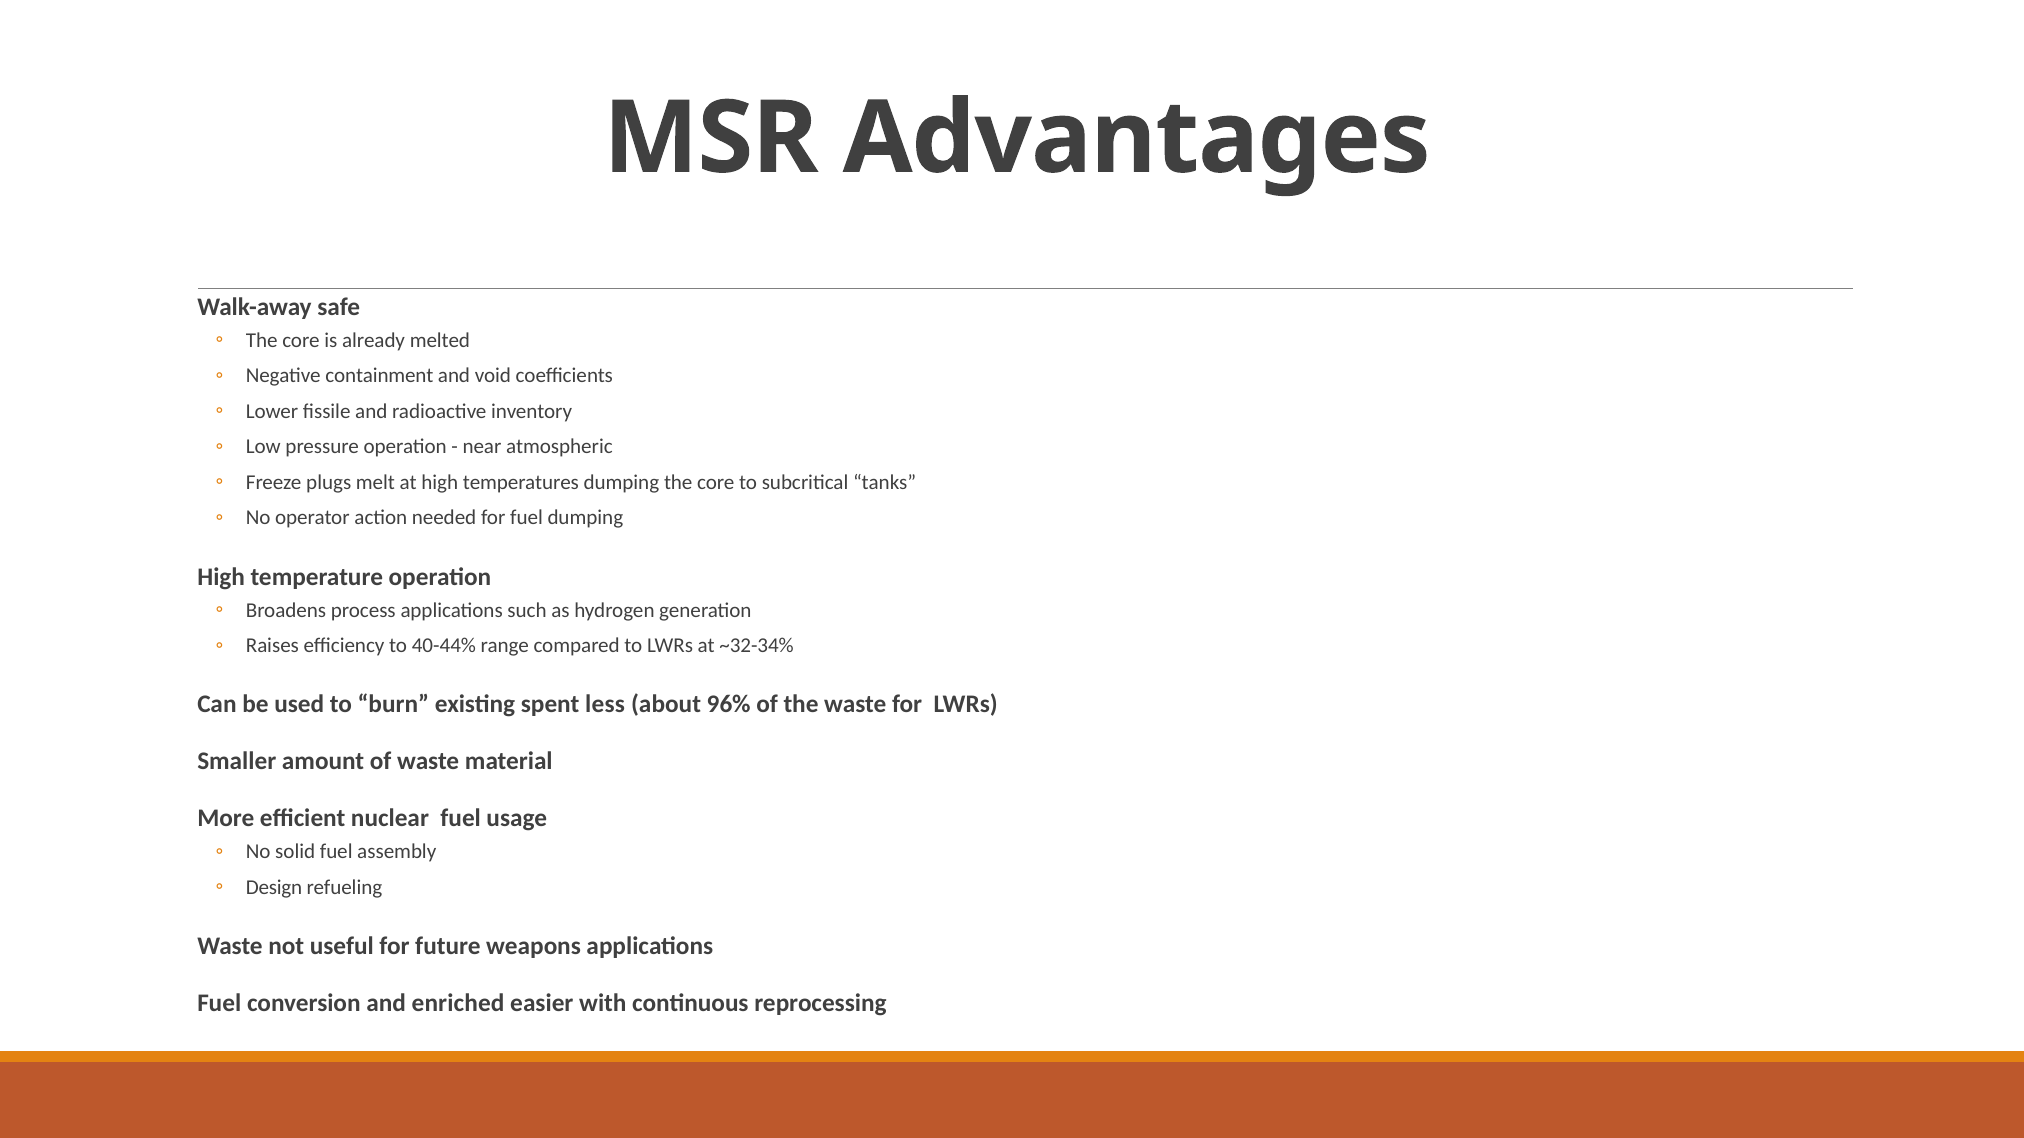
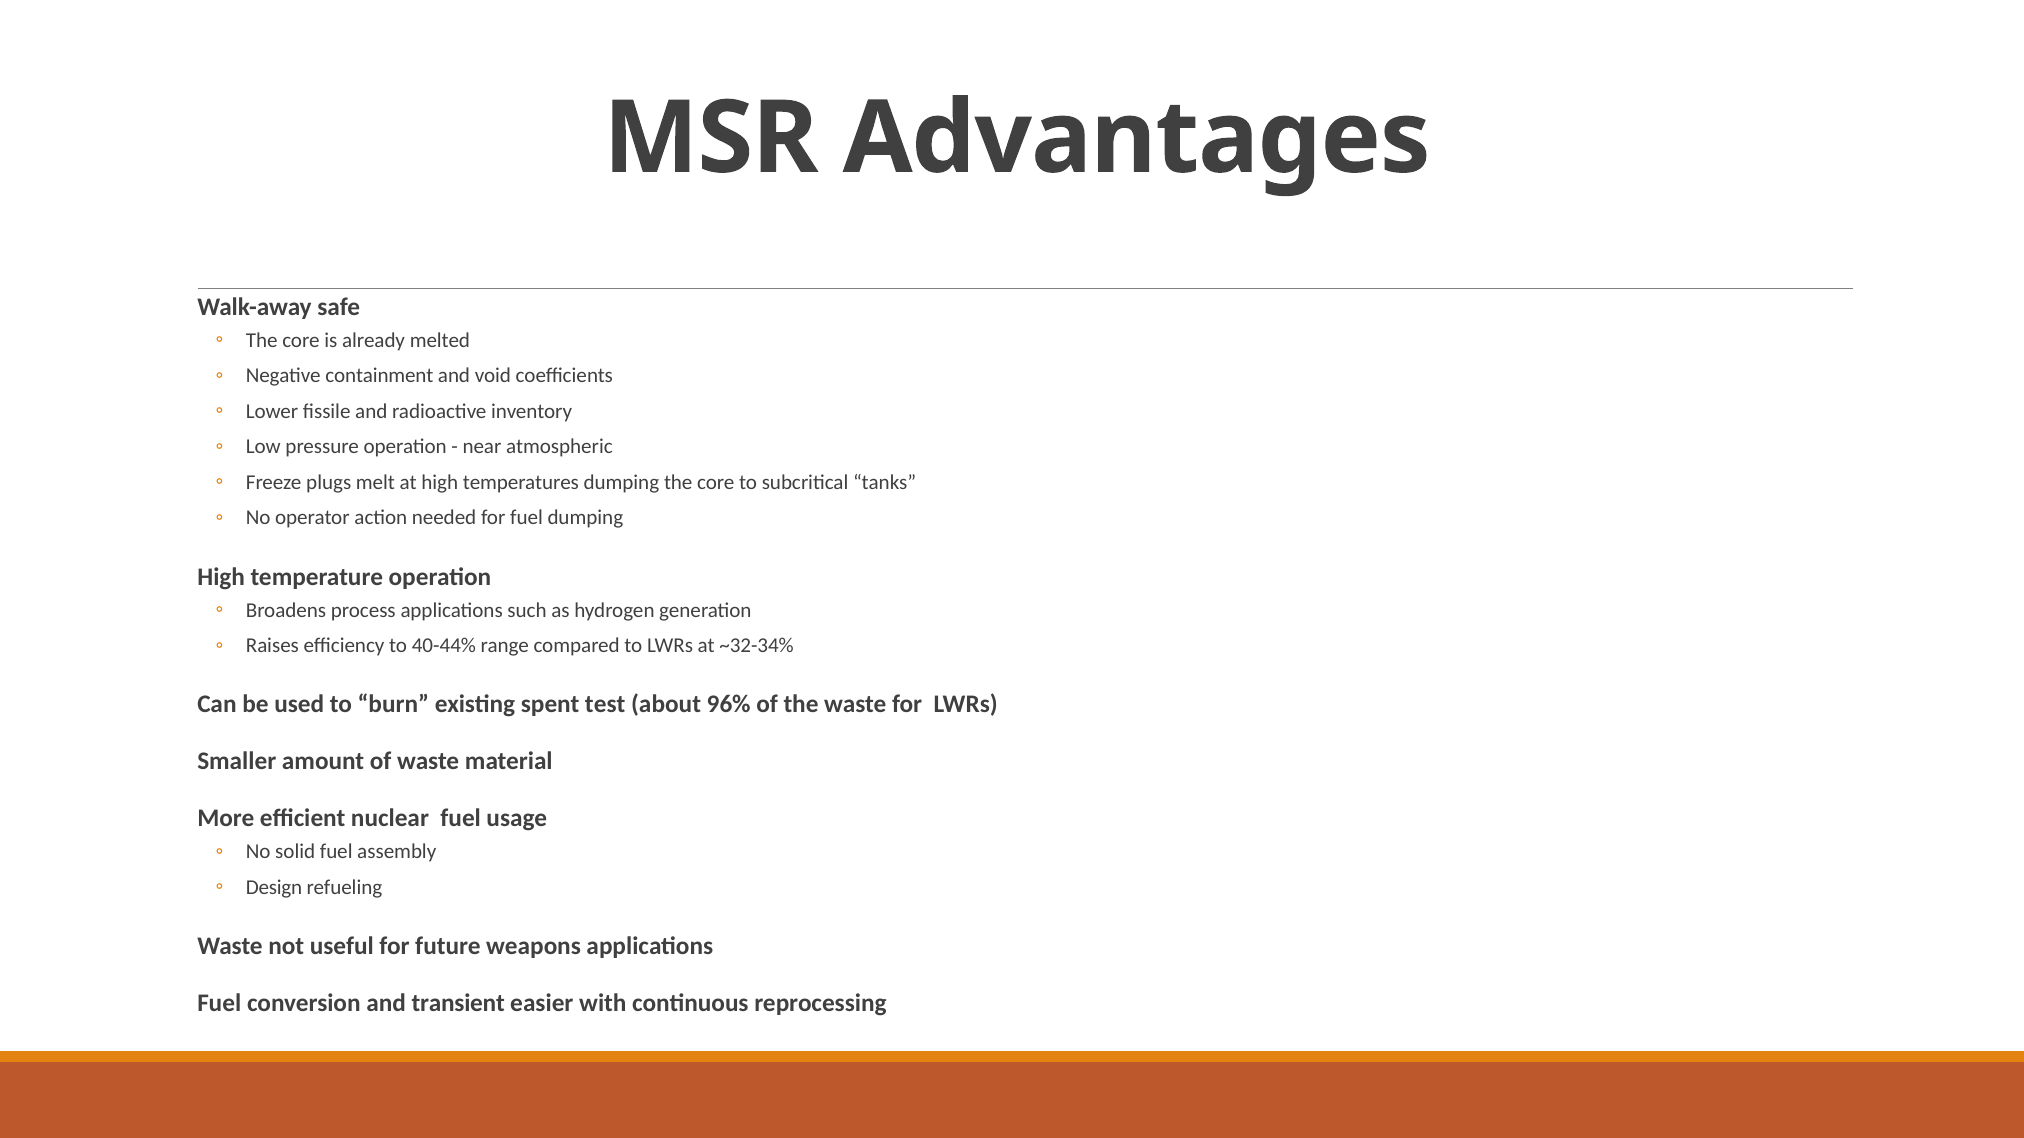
less: less -> test
enriched: enriched -> transient
